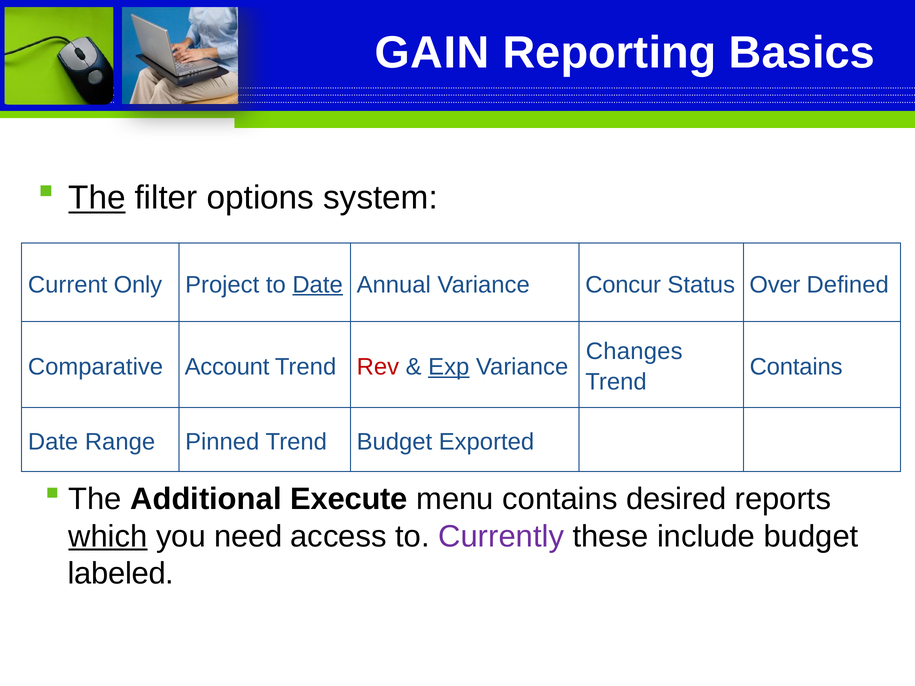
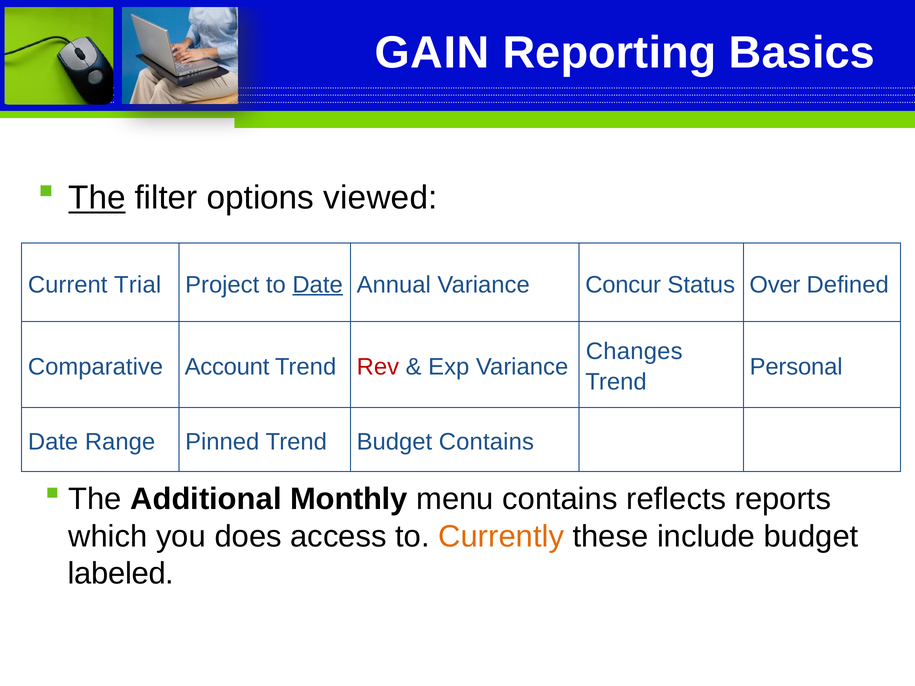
system: system -> viewed
Only: Only -> Trial
Exp underline: present -> none
Contains at (796, 367): Contains -> Personal
Budget Exported: Exported -> Contains
Execute: Execute -> Monthly
desired: desired -> reflects
which underline: present -> none
need: need -> does
Currently colour: purple -> orange
